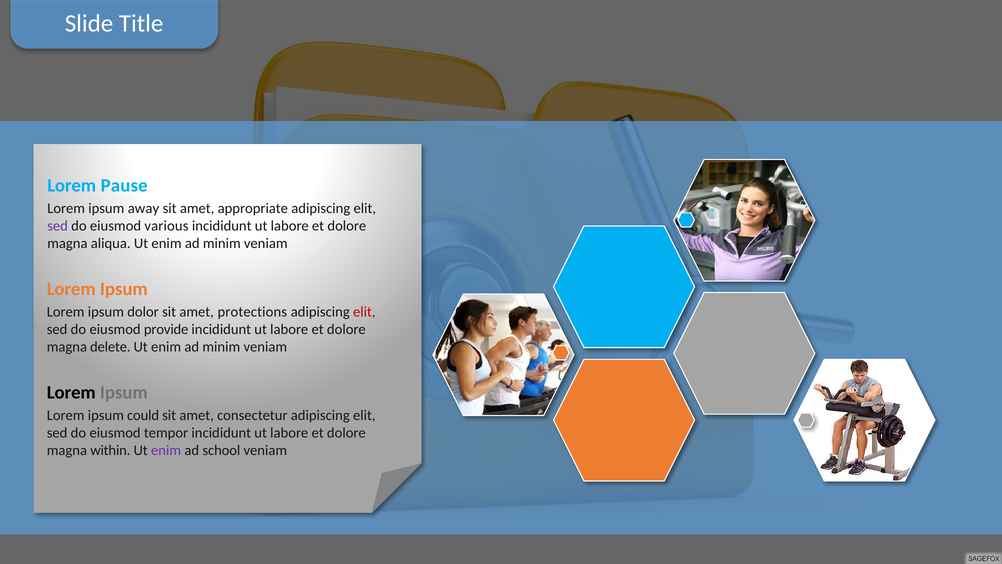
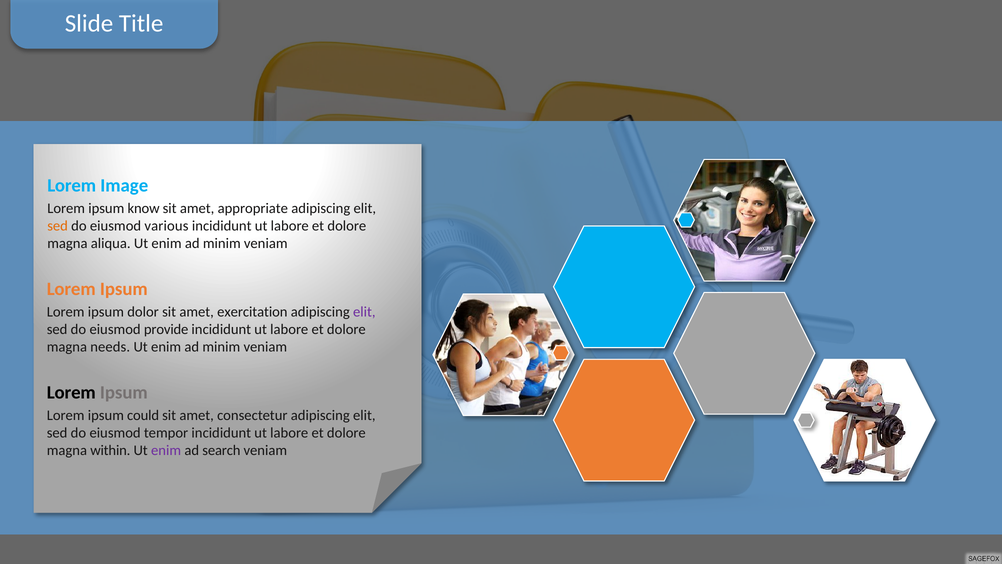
Pause: Pause -> Image
away: away -> know
sed at (58, 226) colour: purple -> orange
protections: protections -> exercitation
elit at (364, 312) colour: red -> purple
delete: delete -> needs
school: school -> search
